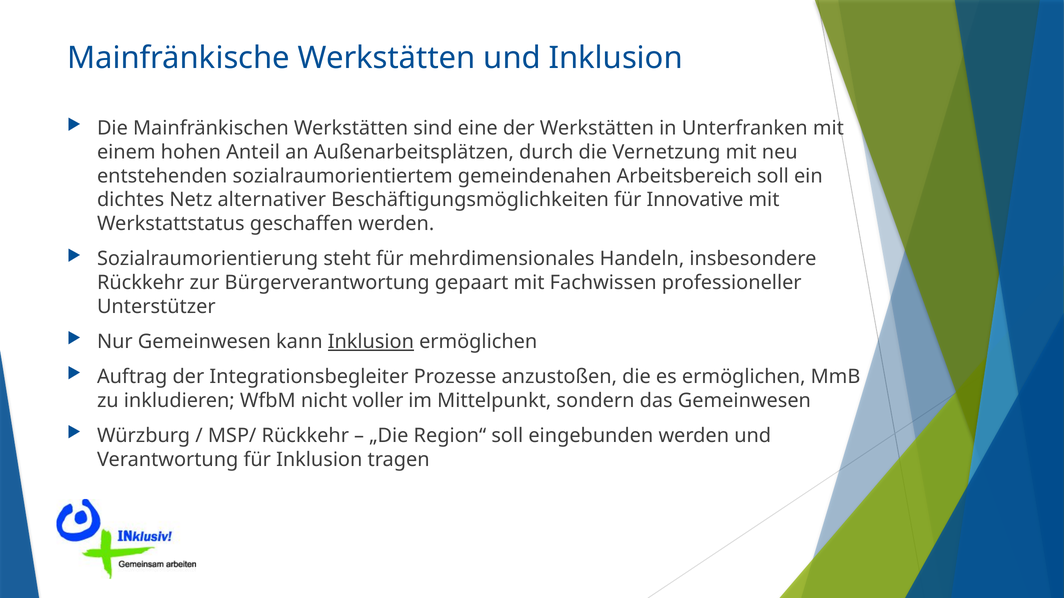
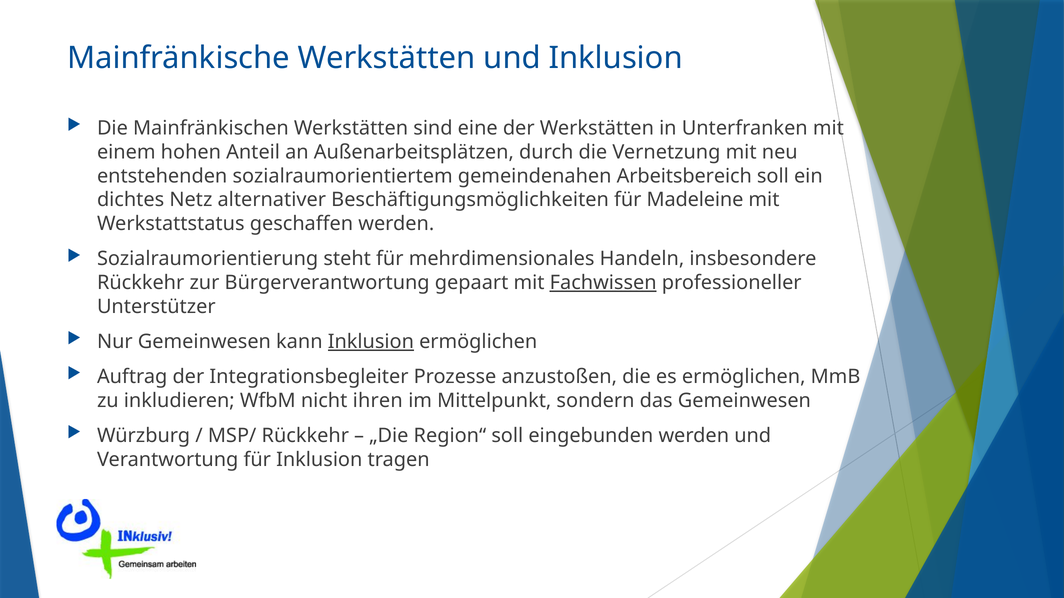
Innovative: Innovative -> Madeleine
Fachwissen underline: none -> present
voller: voller -> ihren
